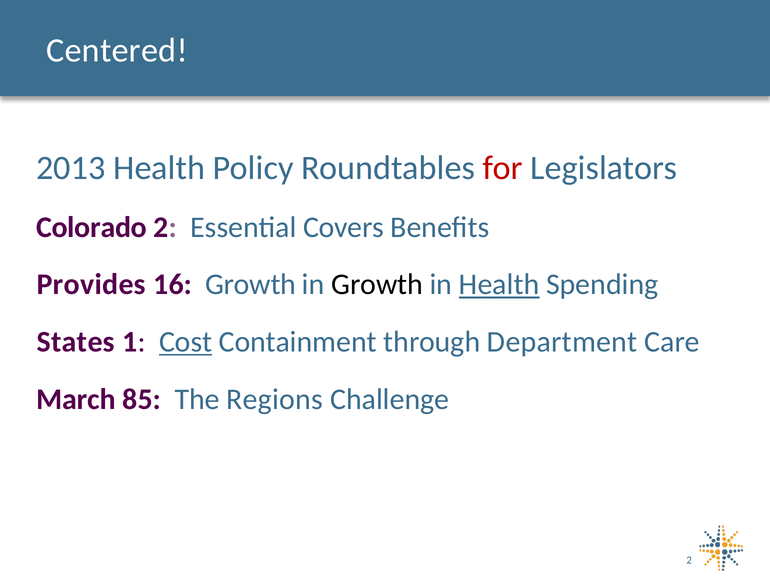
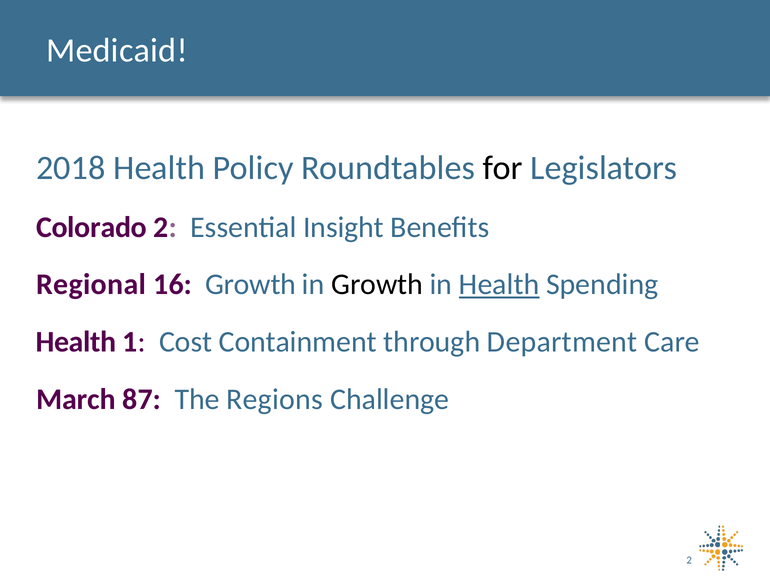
Centered: Centered -> Medicaid
2013: 2013 -> 2018
for colour: red -> black
Covers: Covers -> Insight
Provides: Provides -> Regional
States at (76, 342): States -> Health
Cost underline: present -> none
85: 85 -> 87
